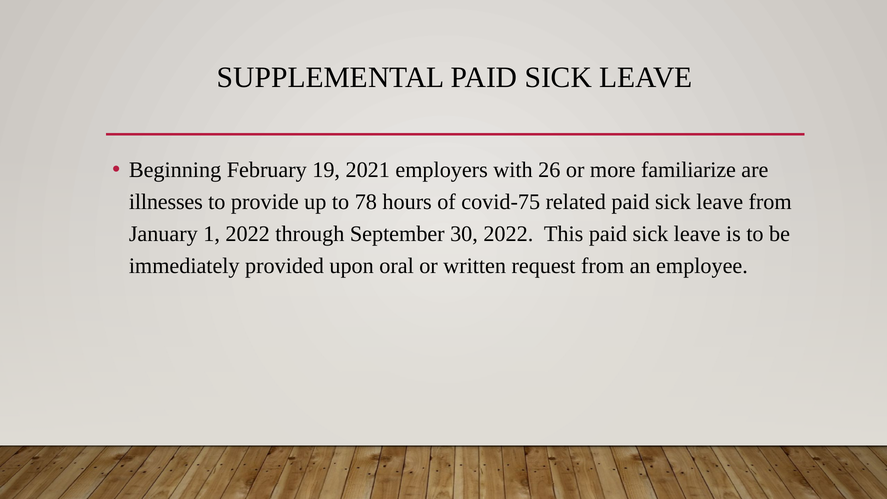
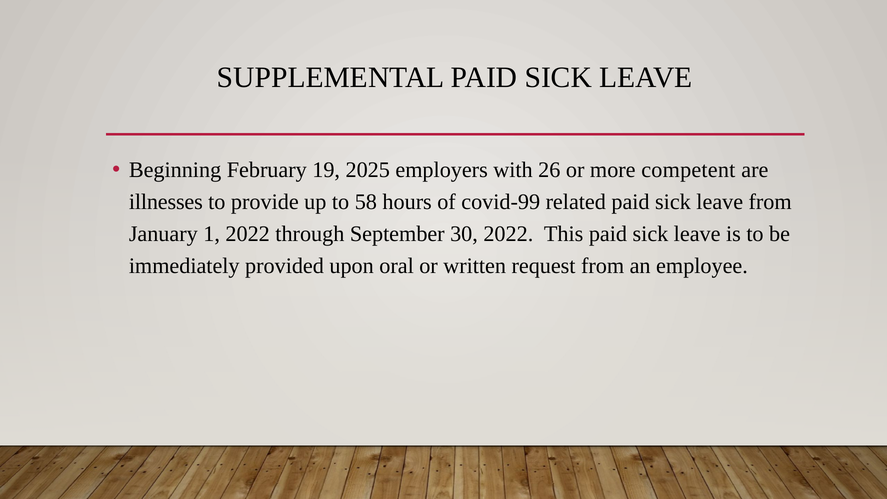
2021: 2021 -> 2025
familiarize: familiarize -> competent
78: 78 -> 58
covid-75: covid-75 -> covid-99
